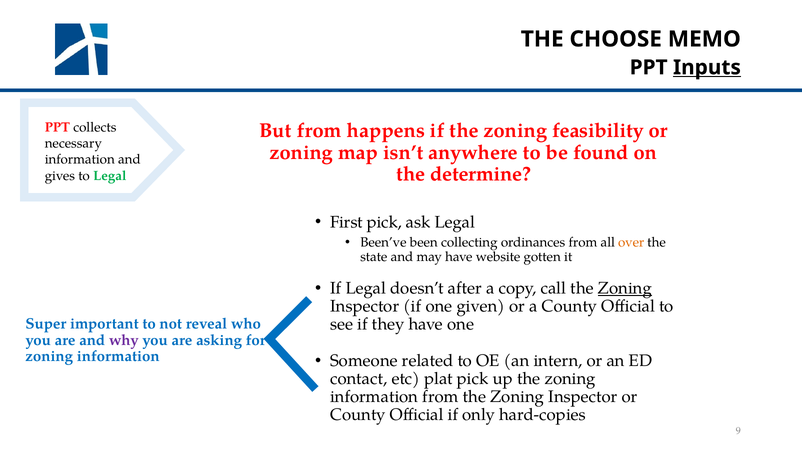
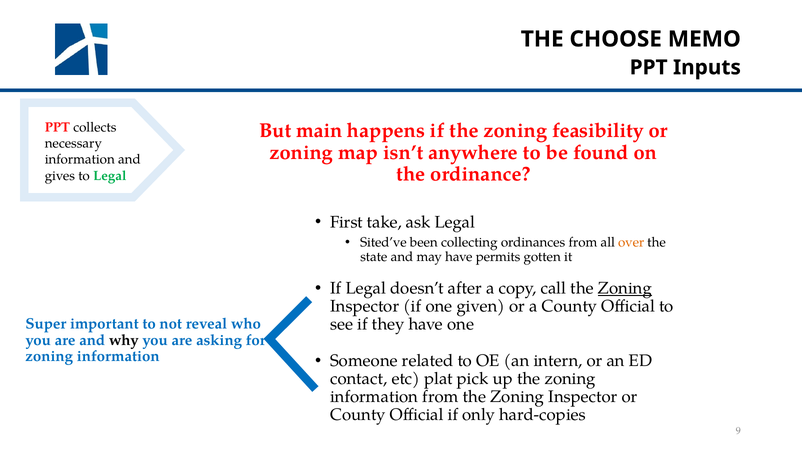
Inputs underline: present -> none
But from: from -> main
determine: determine -> ordinance
First pick: pick -> take
Been’ve: Been’ve -> Sited’ve
website: website -> permits
why colour: purple -> black
